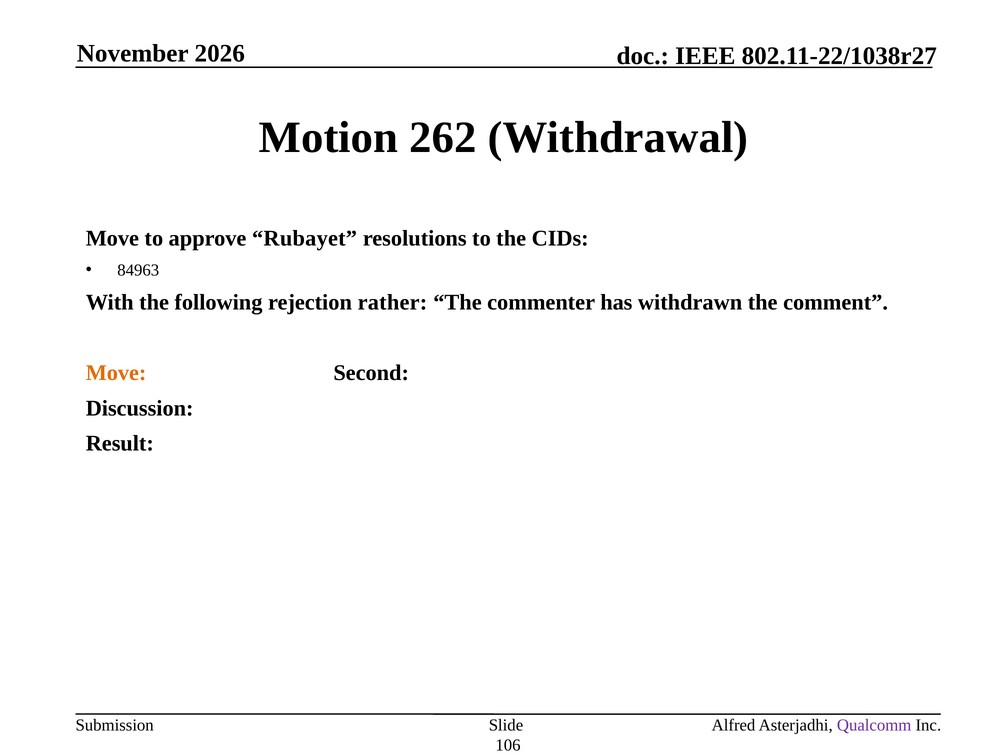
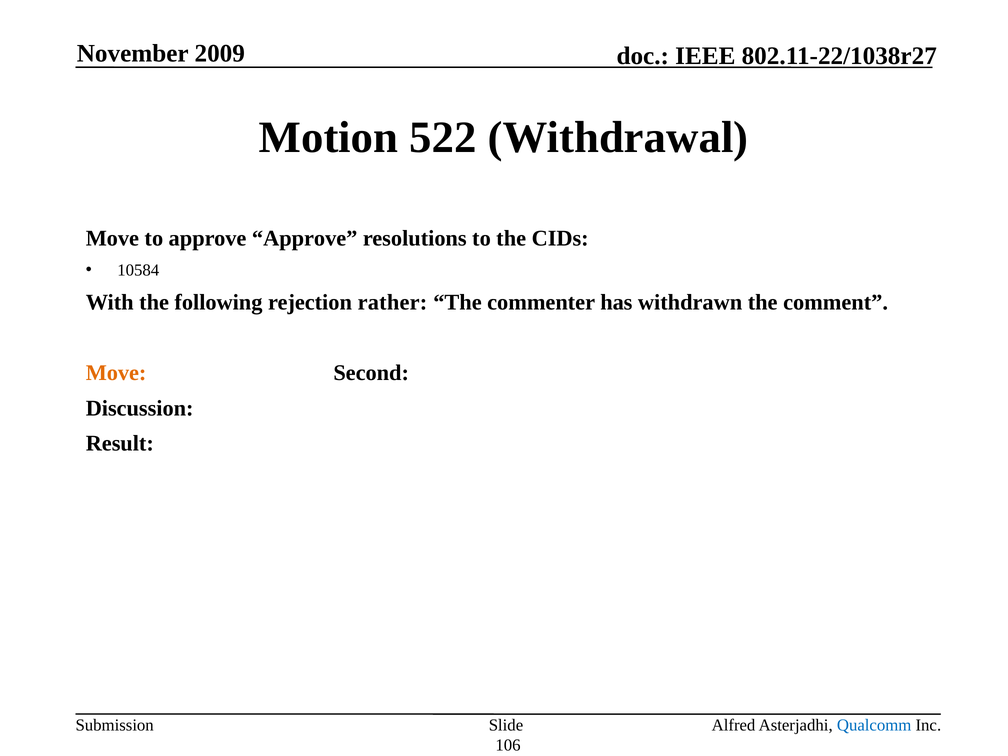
2026: 2026 -> 2009
262: 262 -> 522
approve Rubayet: Rubayet -> Approve
84963: 84963 -> 10584
Qualcomm colour: purple -> blue
